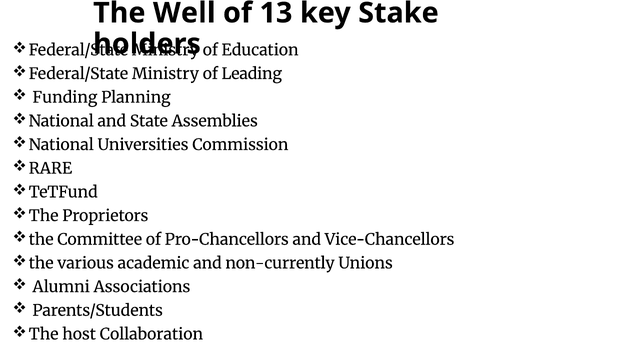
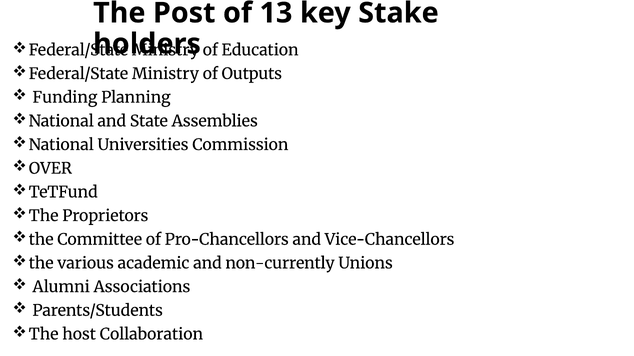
Well: Well -> Post
Leading: Leading -> Outputs
RARE: RARE -> OVER
